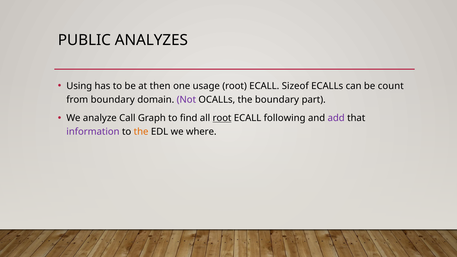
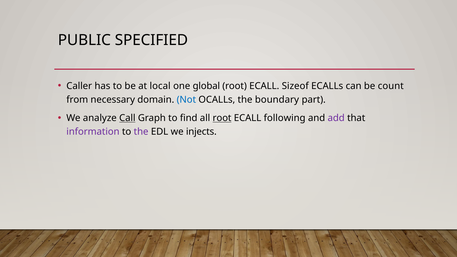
ANALYZES: ANALYZES -> SPECIFIED
Using: Using -> Caller
then: then -> local
usage: usage -> global
from boundary: boundary -> necessary
Not colour: purple -> blue
Call underline: none -> present
the at (141, 132) colour: orange -> purple
where: where -> injects
